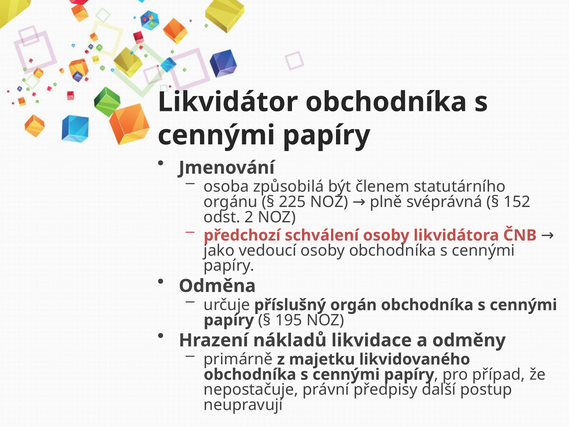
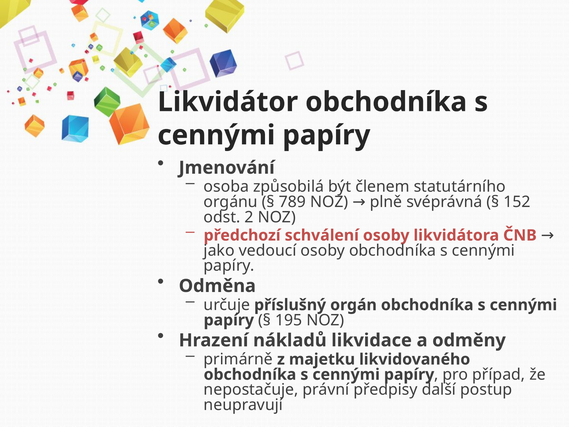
225: 225 -> 789
